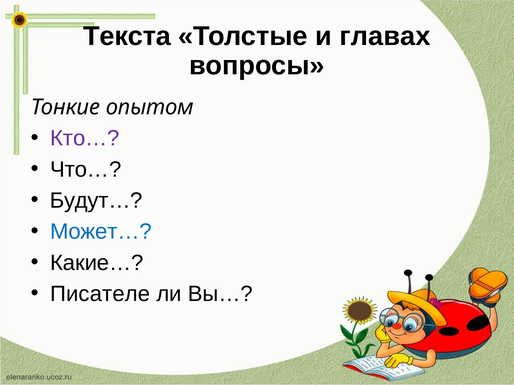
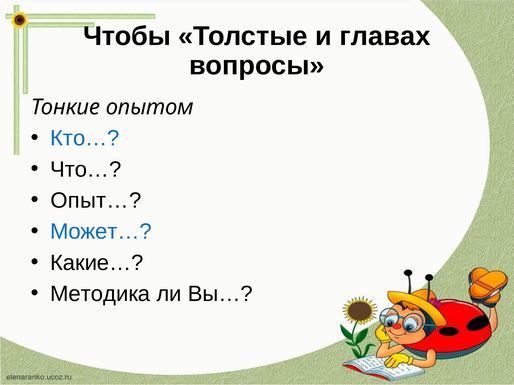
Текста: Текста -> Чтобы
Кто… colour: purple -> blue
Будут…: Будут… -> Опыт…
Писателе: Писателе -> Методика
